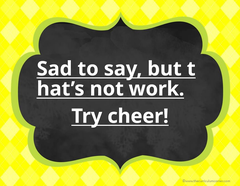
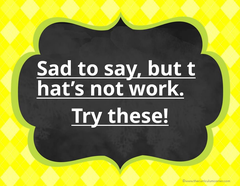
cheer: cheer -> these
